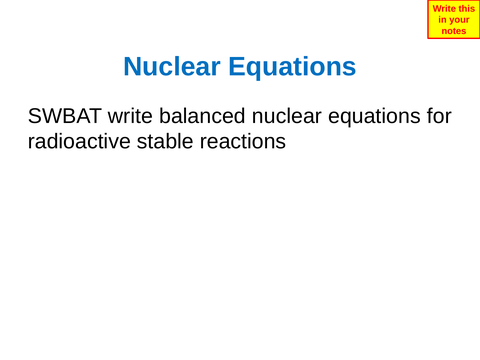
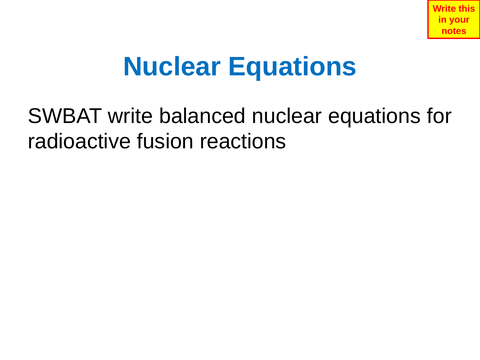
stable: stable -> fusion
